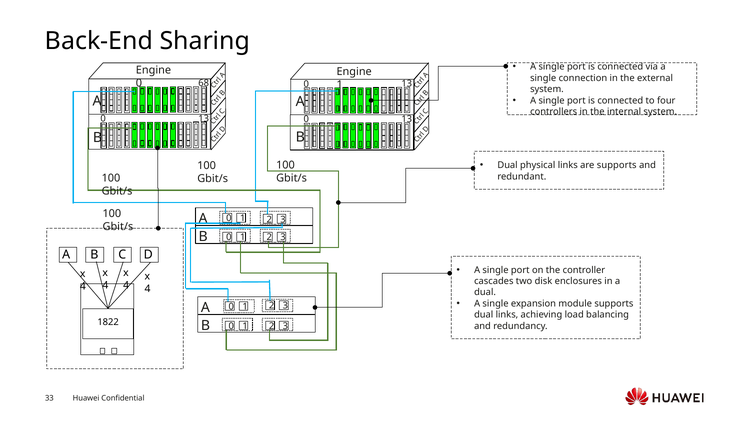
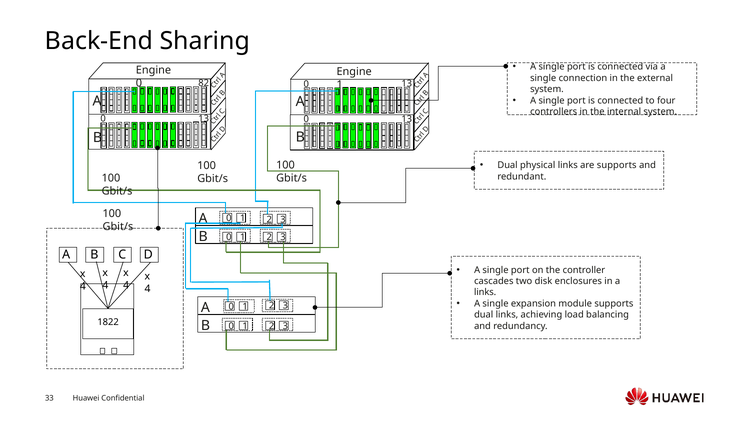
68: 68 -> 82
dual at (485, 292): dual -> links
